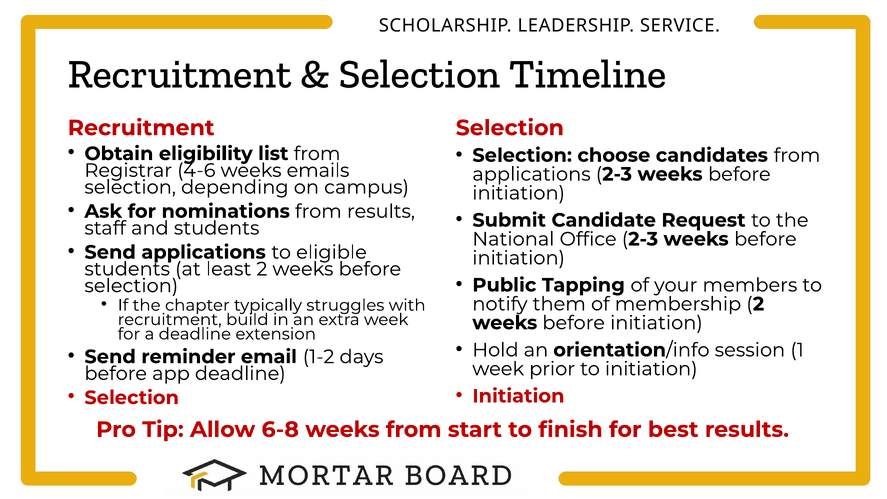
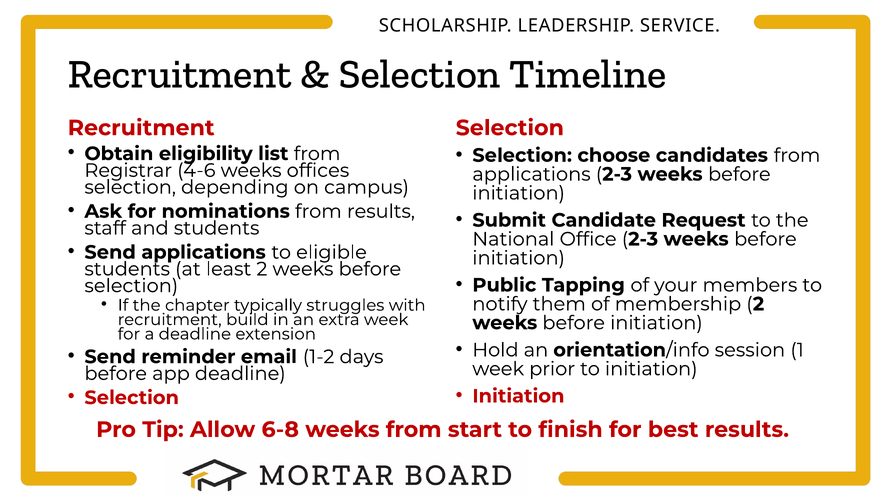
emails: emails -> offices
